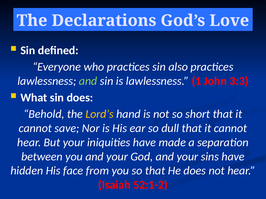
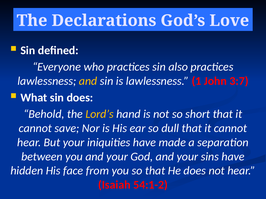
and at (88, 81) colour: light green -> yellow
3:3: 3:3 -> 3:7
52:1-2: 52:1-2 -> 54:1-2
